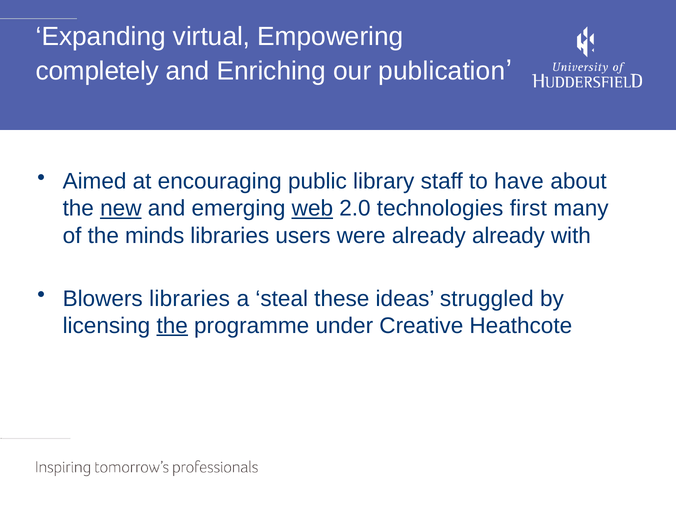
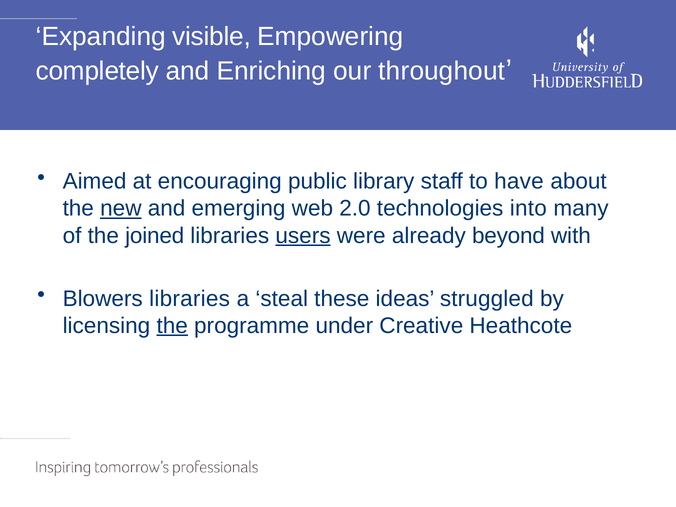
virtual: virtual -> visible
publication: publication -> throughout
web underline: present -> none
first: first -> into
minds: minds -> joined
users underline: none -> present
already already: already -> beyond
